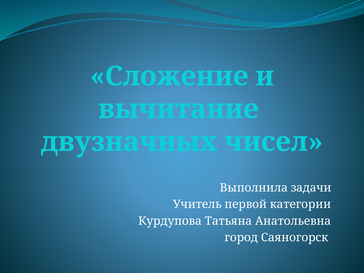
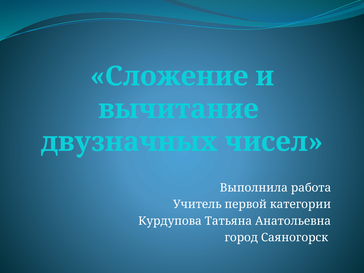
задачи: задачи -> работа
